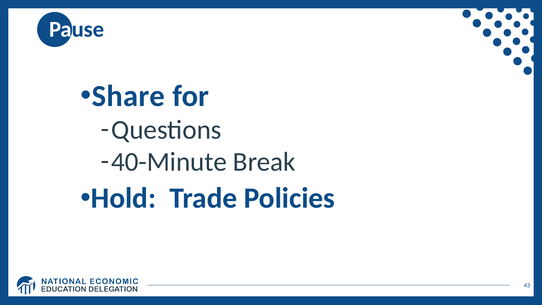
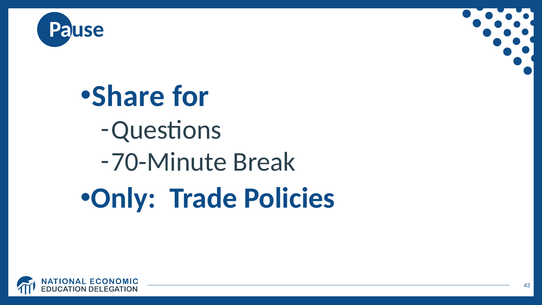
40-Minute: 40-Minute -> 70-Minute
Hold: Hold -> Only
